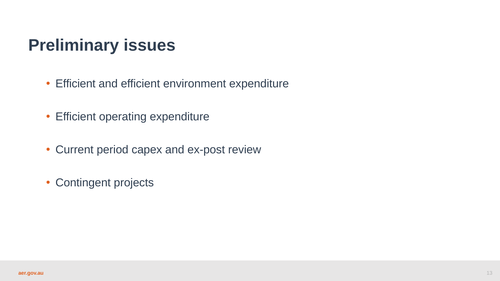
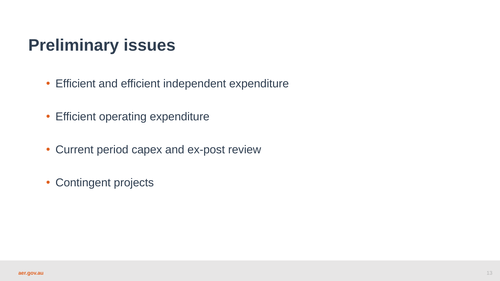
environment: environment -> independent
